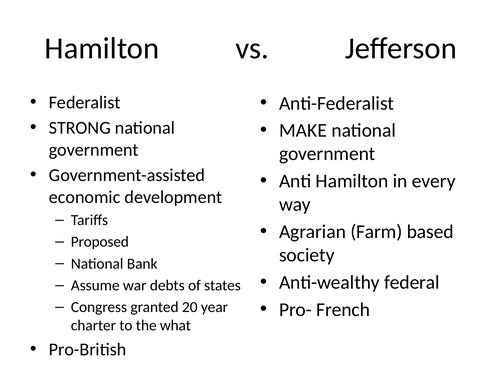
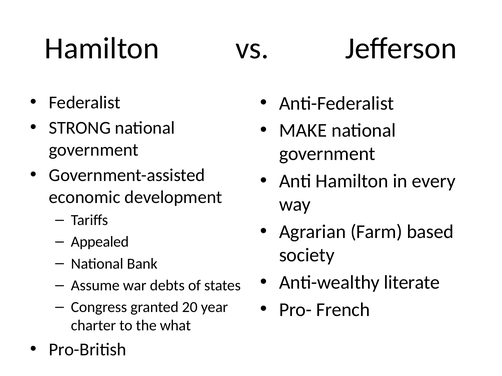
Proposed: Proposed -> Appealed
federal: federal -> literate
